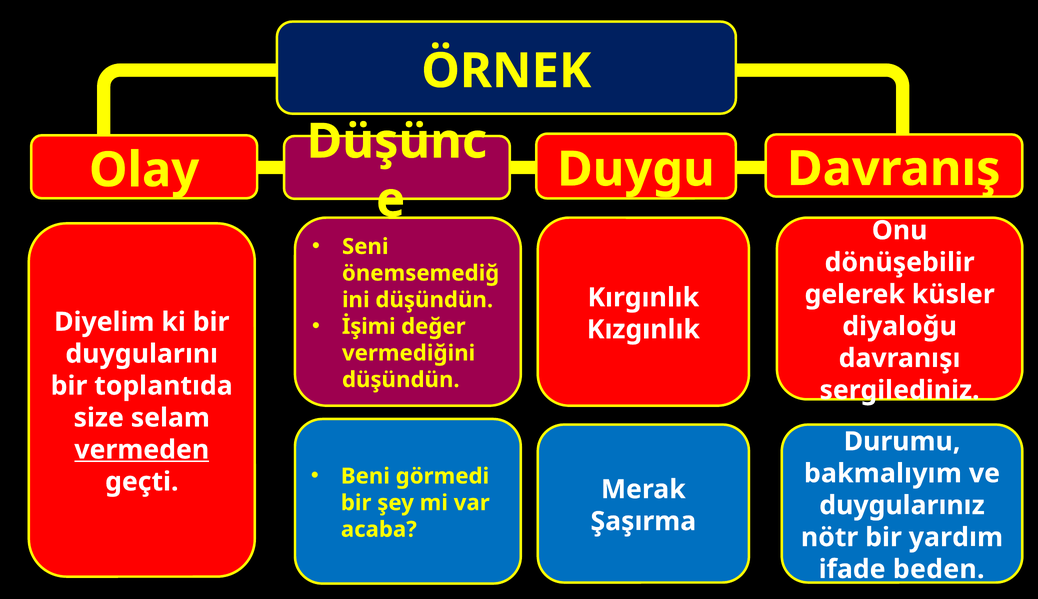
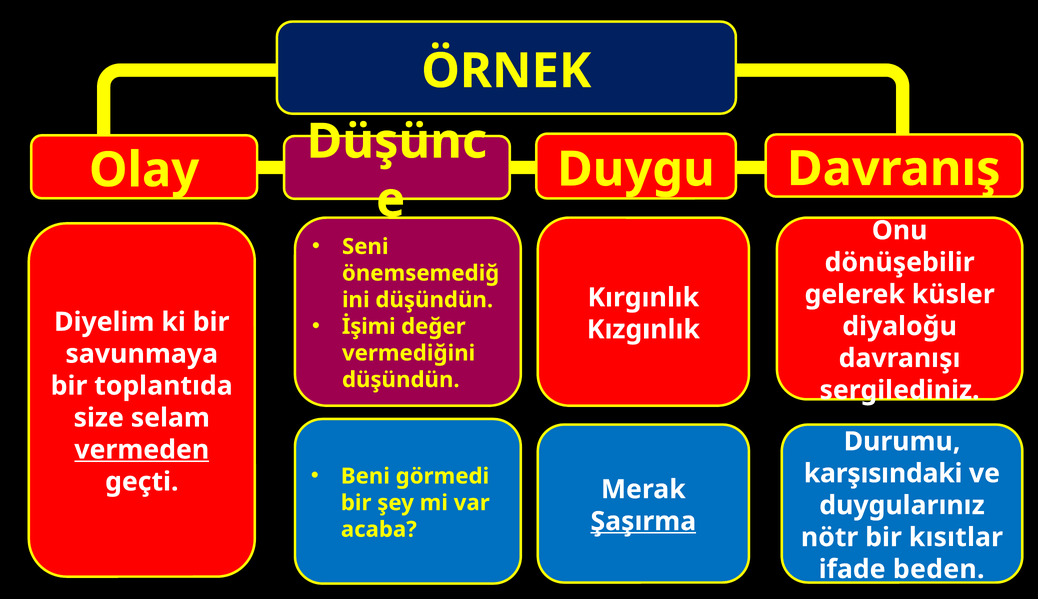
duygularını: duygularını -> savunmaya
bakmalıyım: bakmalıyım -> karşısındaki
Şaşırma underline: none -> present
yardım: yardım -> kısıtlar
